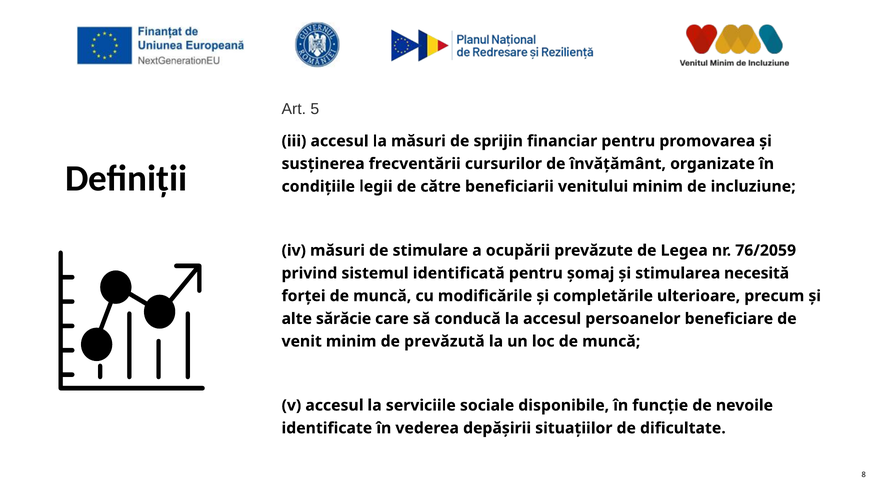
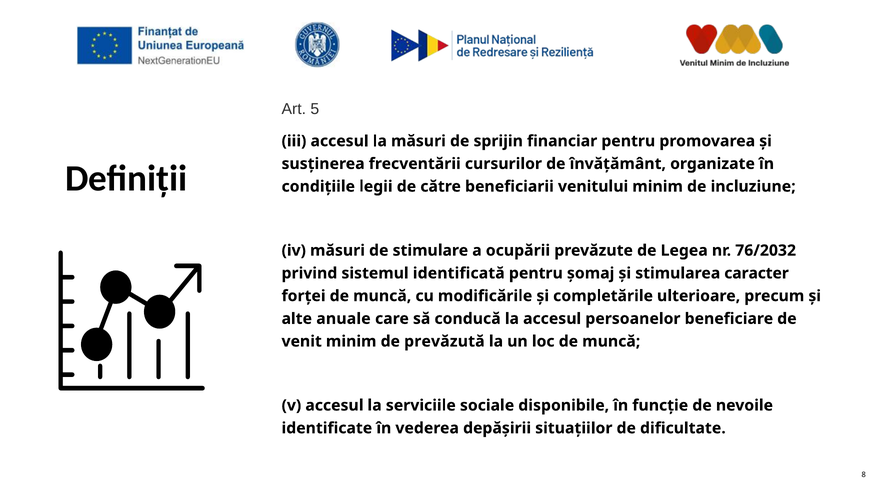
76/2059: 76/2059 -> 76/2032
necesită: necesită -> caracter
sărăcie: sărăcie -> anuale
